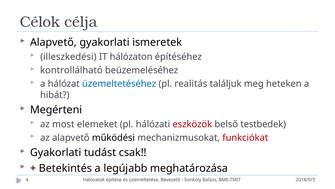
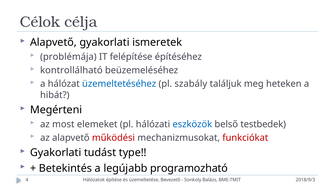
illeszkedési: illeszkedési -> problémája
hálózaton: hálózaton -> felépítése
realitás: realitás -> szabály
eszközök colour: red -> blue
működési colour: black -> red
csak: csak -> type
meghatározása: meghatározása -> programozható
